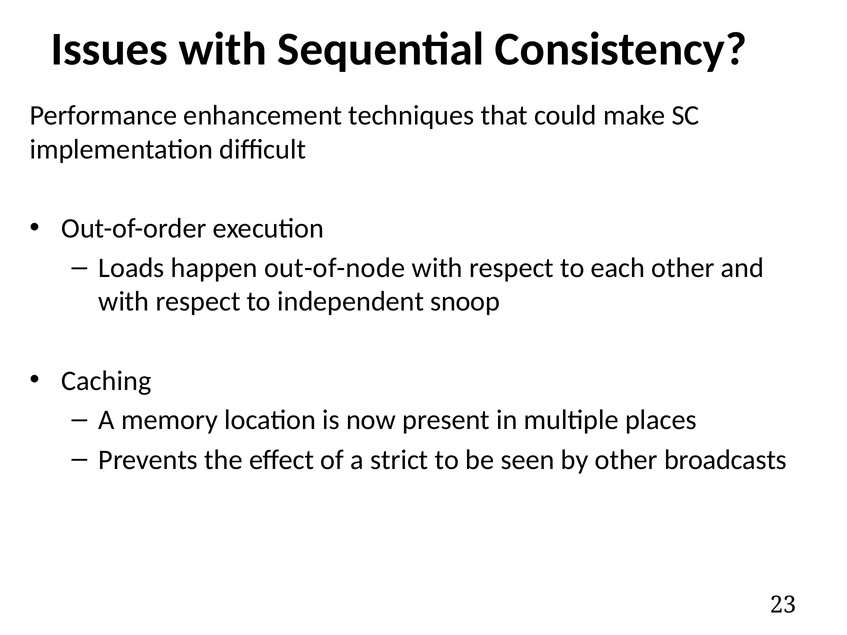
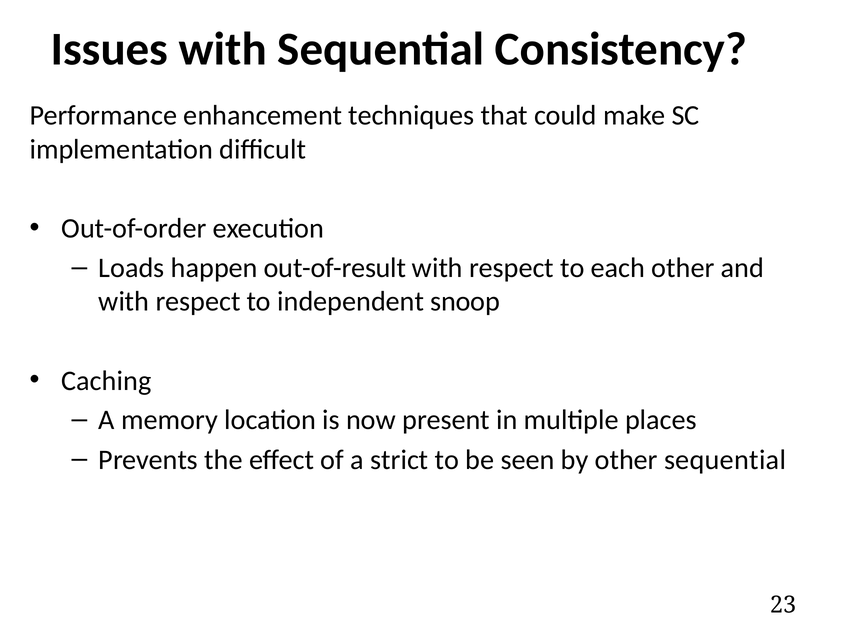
out-of-node: out-of-node -> out-of-result
other broadcasts: broadcasts -> sequential
